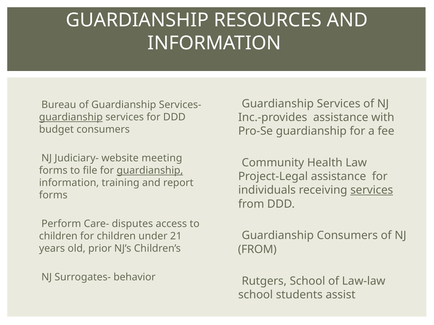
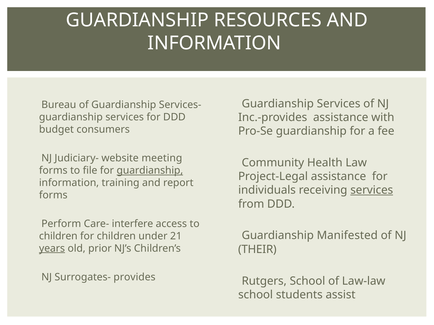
guardianship at (71, 117) underline: present -> none
disputes: disputes -> interfere
Consumers at (347, 236): Consumers -> Manifested
years underline: none -> present
FROM at (257, 250): FROM -> THEIR
behavior: behavior -> provides
